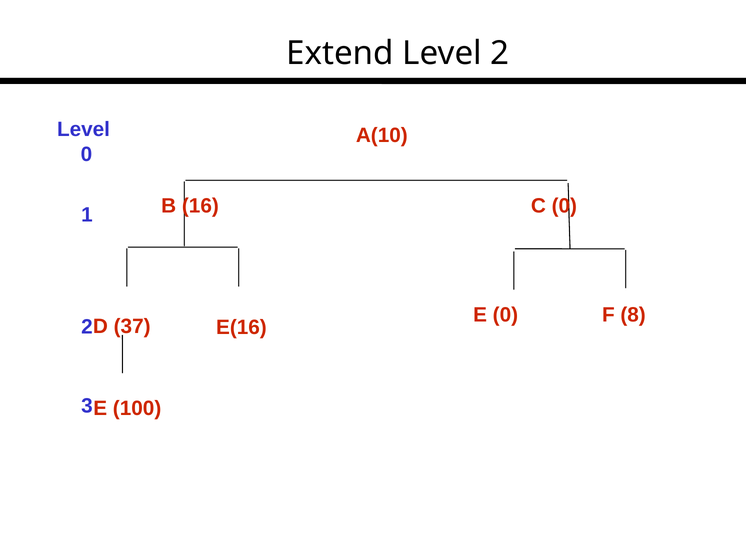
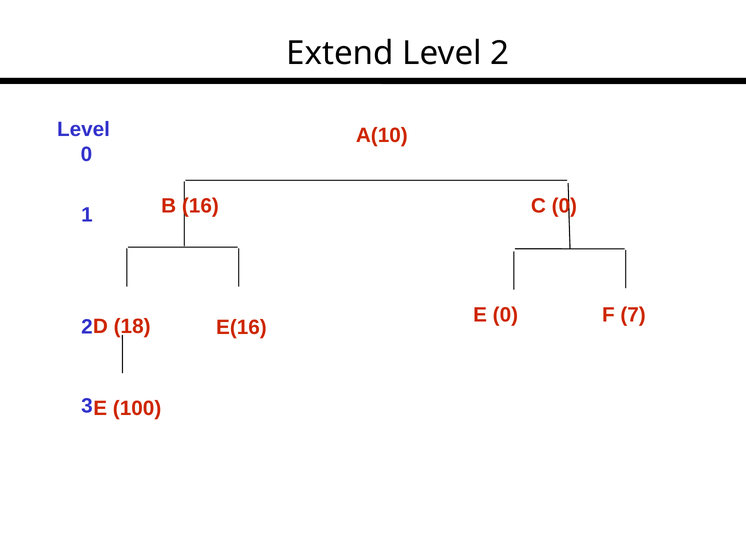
8: 8 -> 7
37: 37 -> 18
